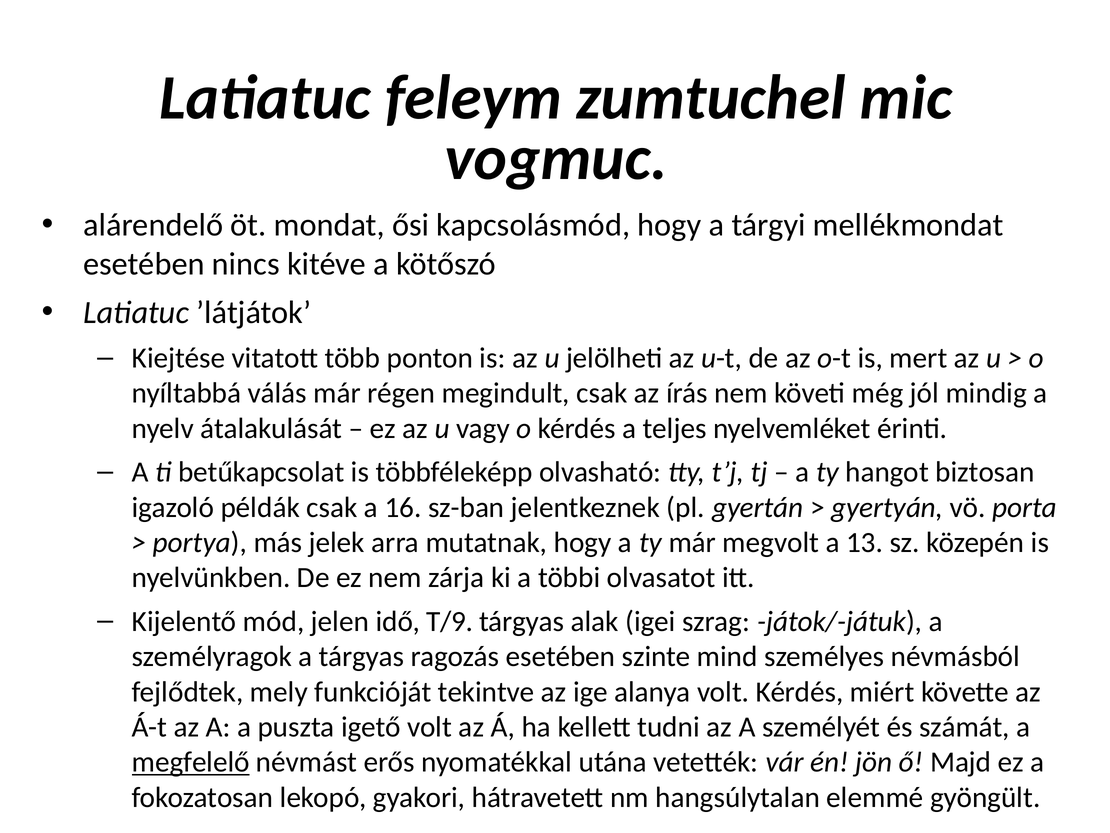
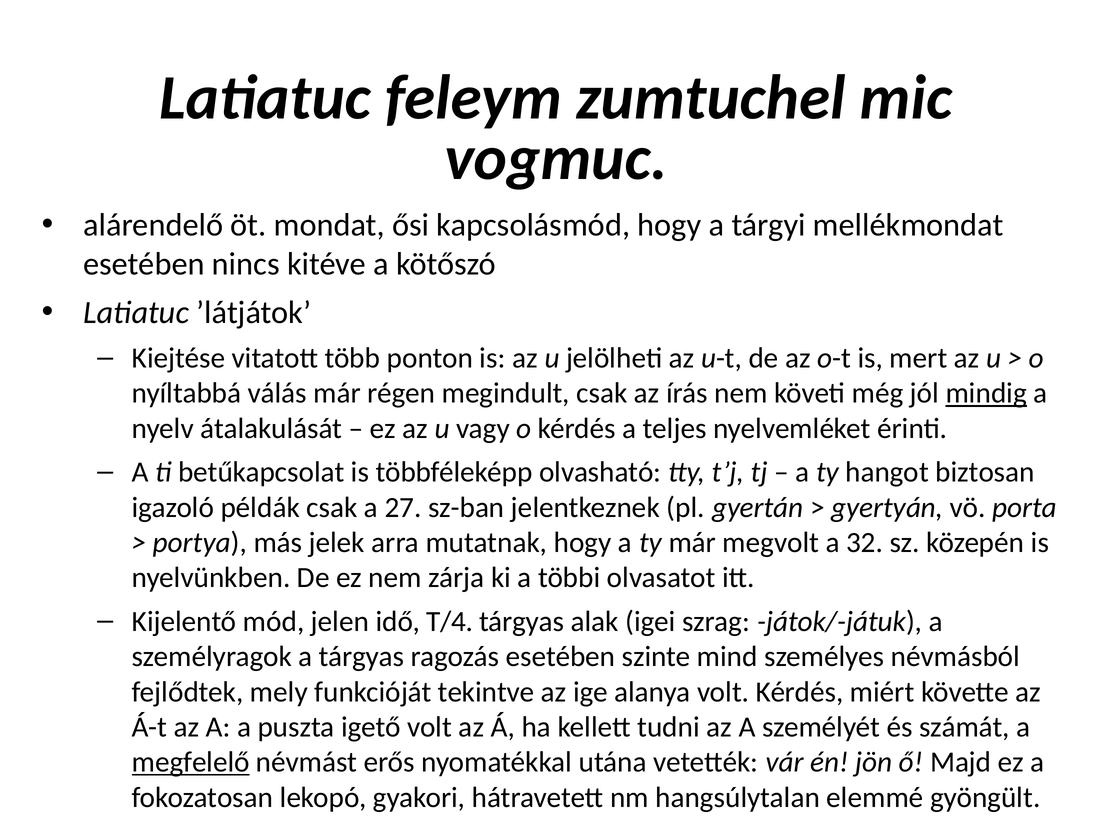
mindig underline: none -> present
16: 16 -> 27
13: 13 -> 32
T/9: T/9 -> T/4
